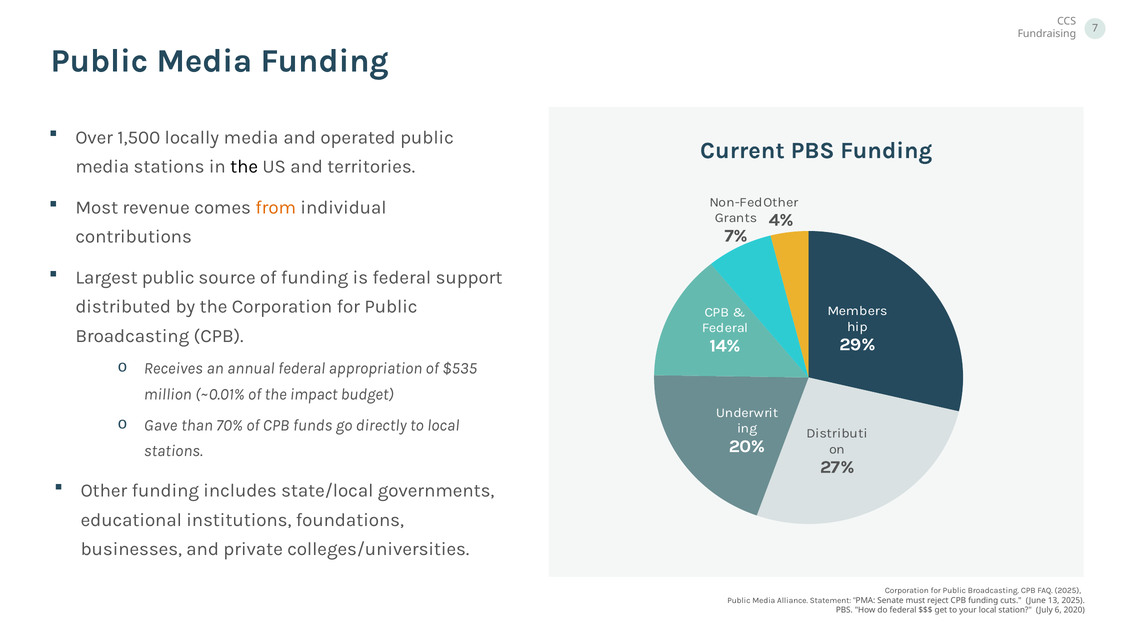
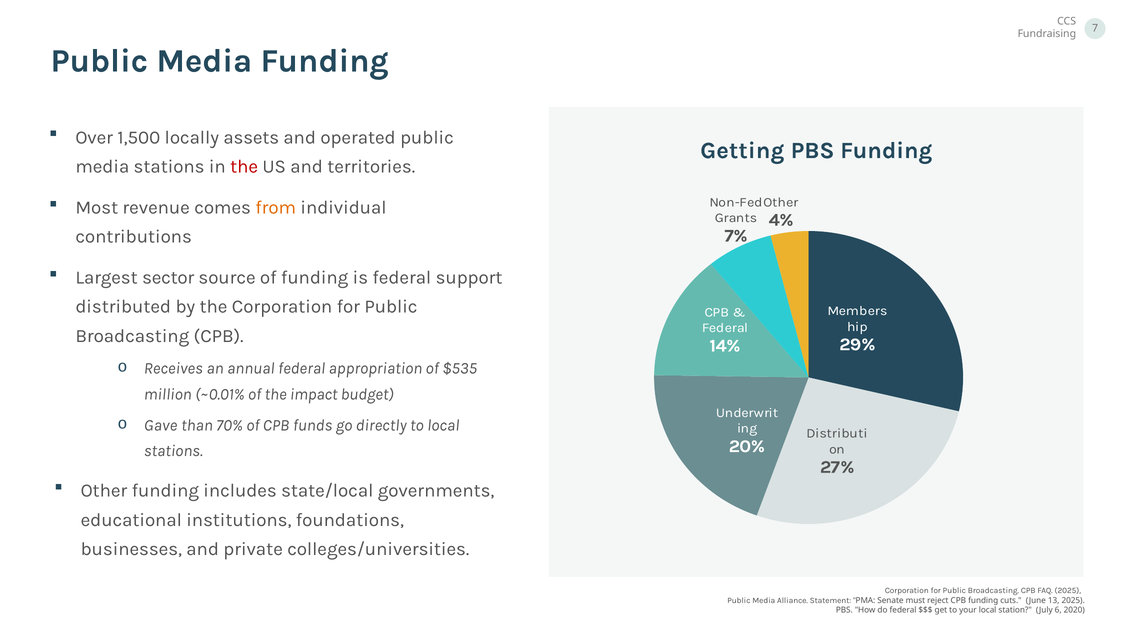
locally media: media -> assets
Current: Current -> Getting
the at (244, 166) colour: black -> red
Largest public: public -> sector
